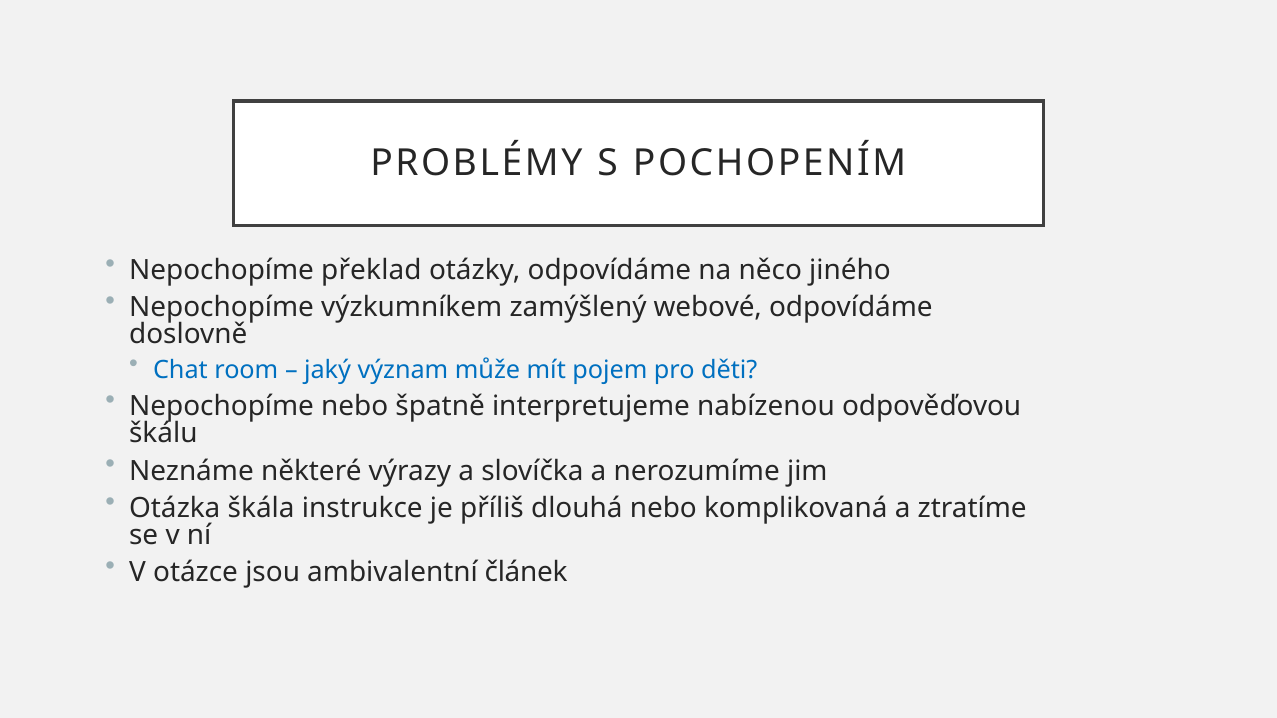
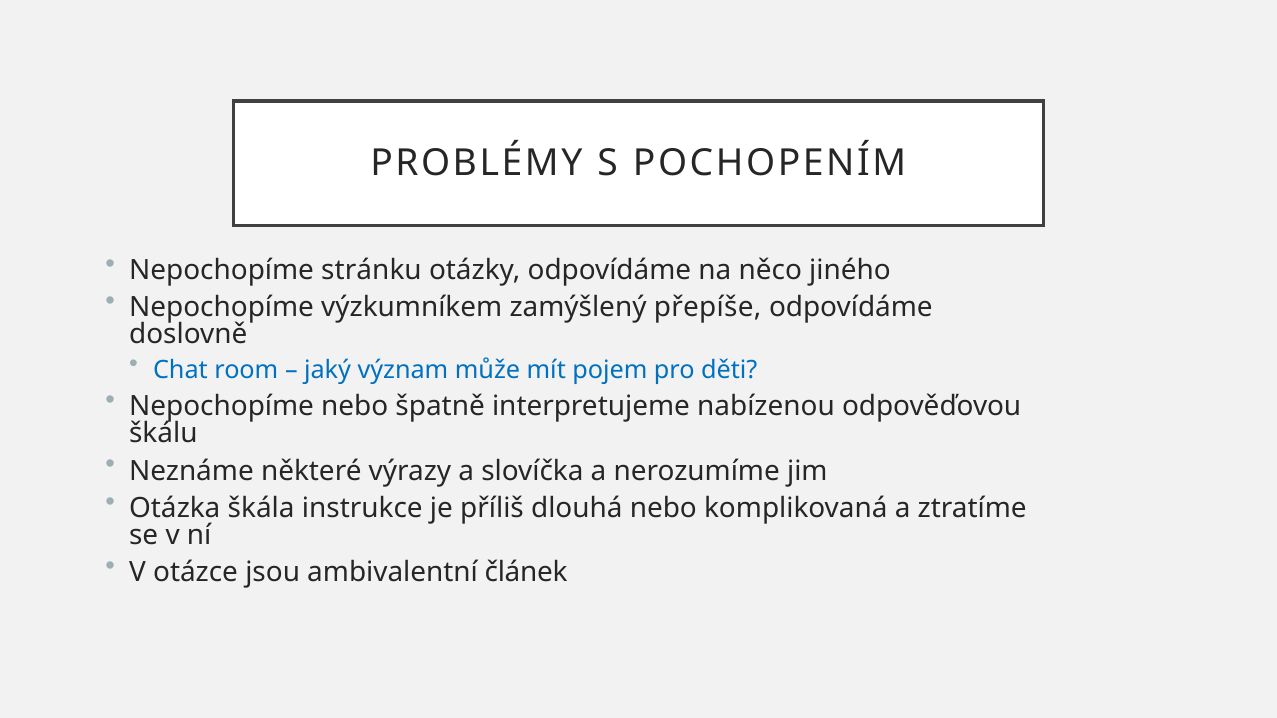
překlad: překlad -> stránku
webové: webové -> přepíše
